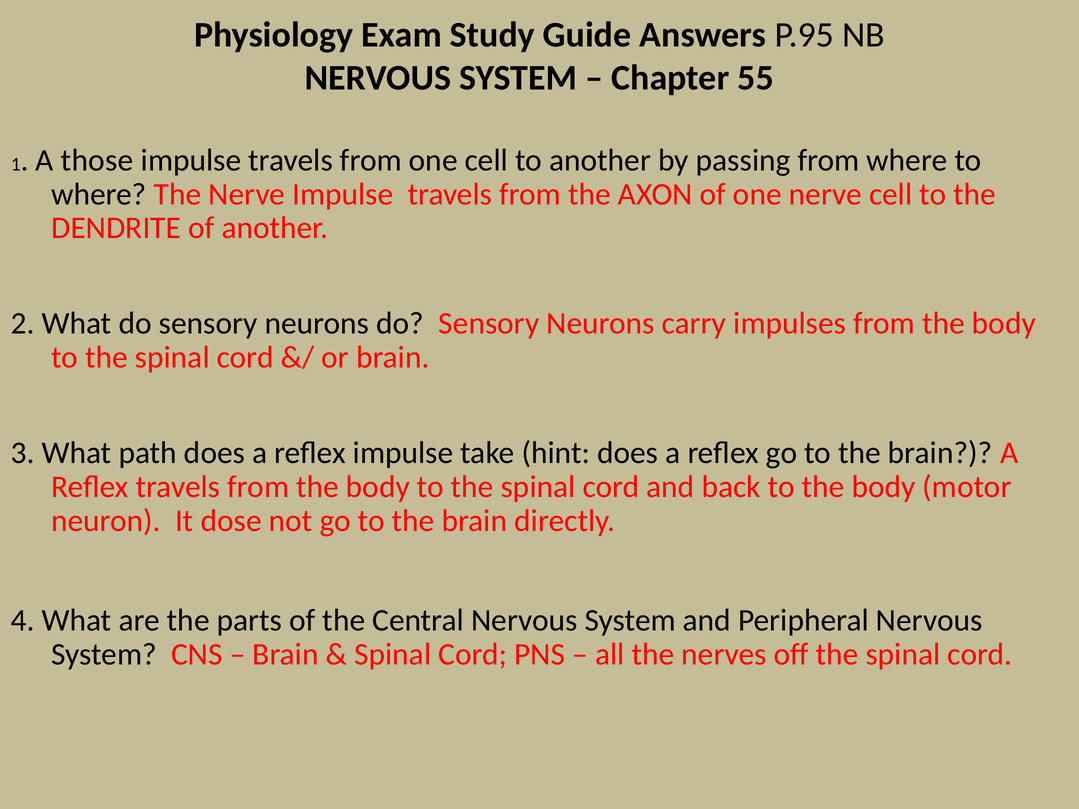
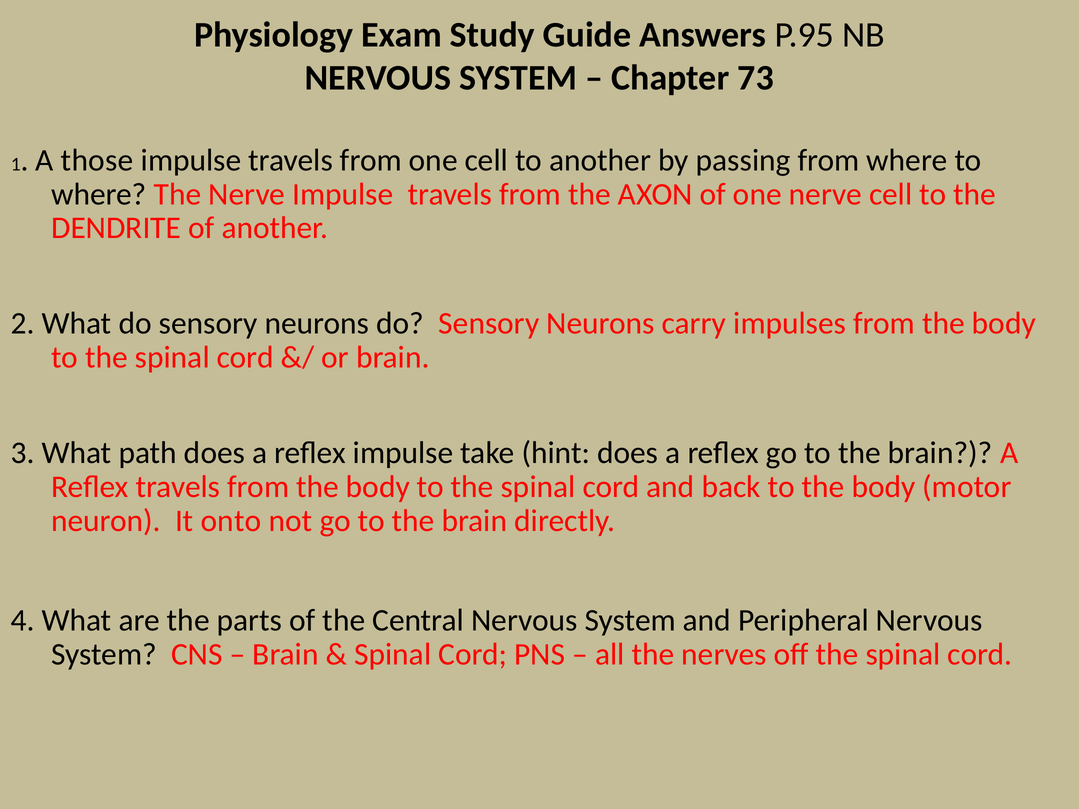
55: 55 -> 73
dose: dose -> onto
